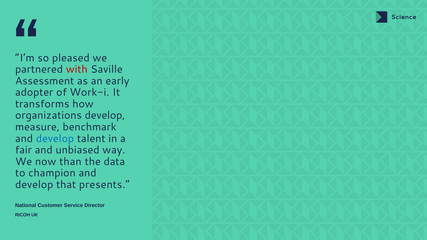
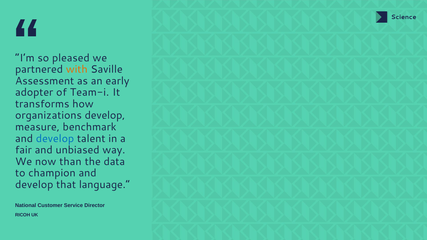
with colour: red -> orange
Work-i: Work-i -> Team-i
presents: presents -> language
